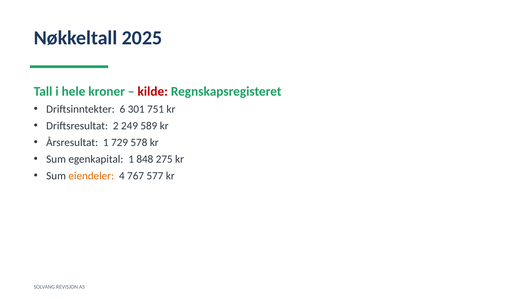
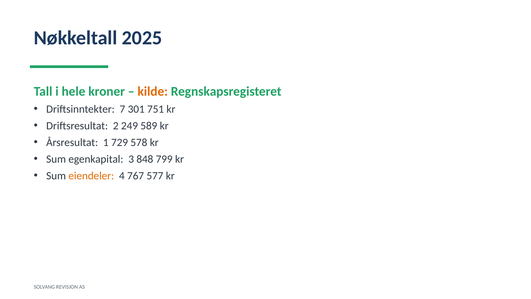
kilde colour: red -> orange
6: 6 -> 7
egenkapital 1: 1 -> 3
275: 275 -> 799
